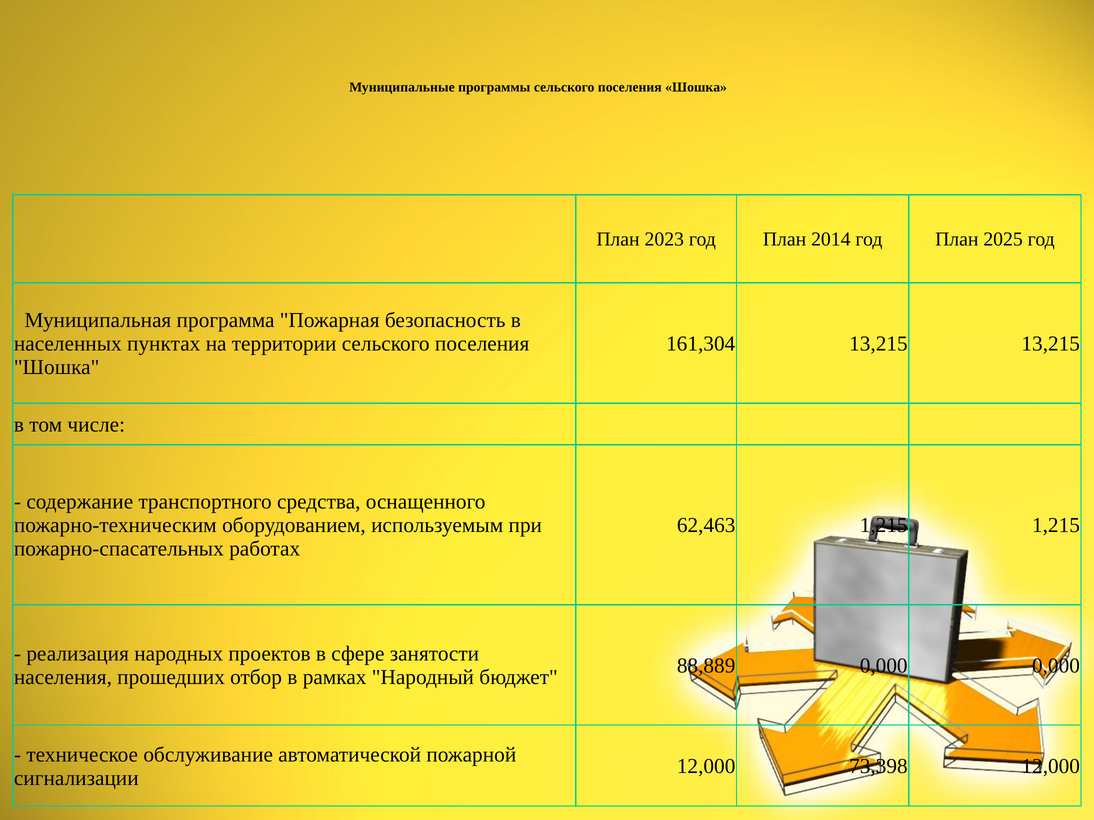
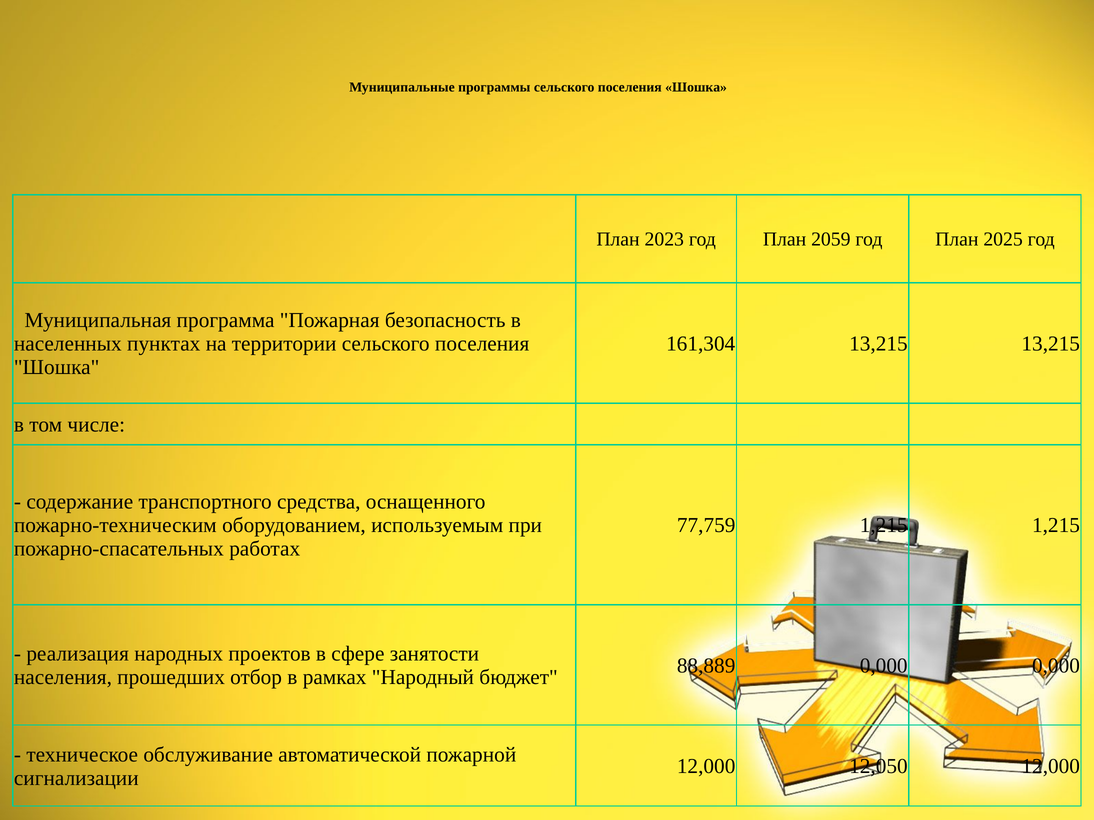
2014: 2014 -> 2059
62,463: 62,463 -> 77,759
73,398: 73,398 -> 12,050
